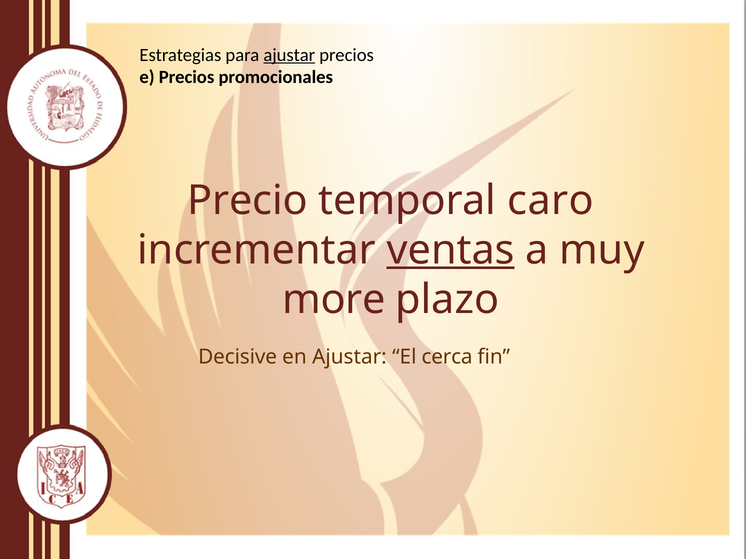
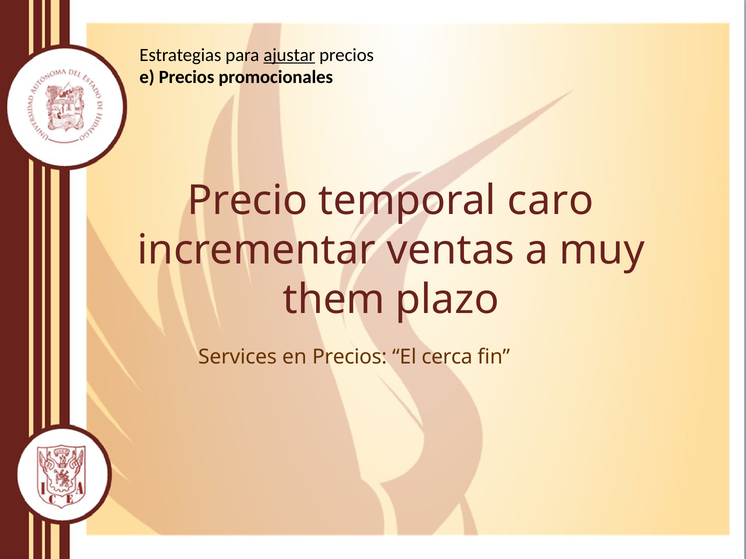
ventas underline: present -> none
more: more -> them
Decisive: Decisive -> Services
en Ajustar: Ajustar -> Precios
